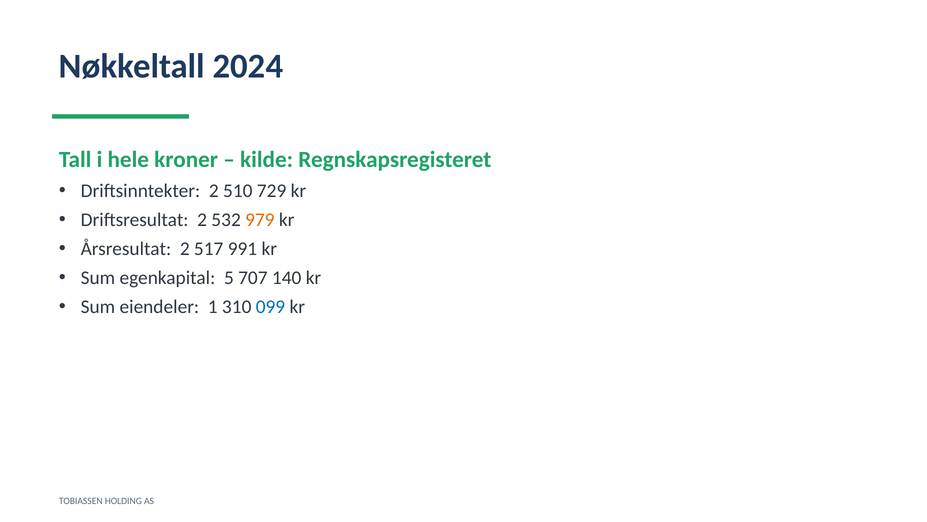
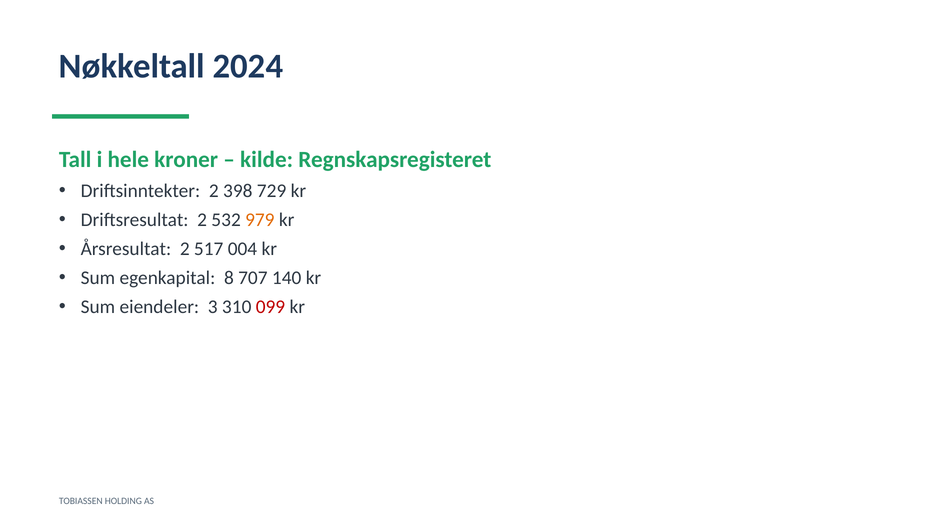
510: 510 -> 398
991: 991 -> 004
5: 5 -> 8
1: 1 -> 3
099 colour: blue -> red
